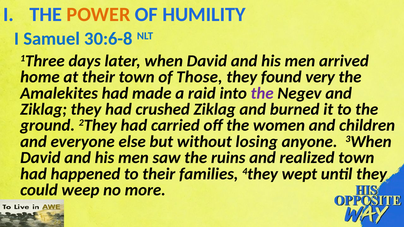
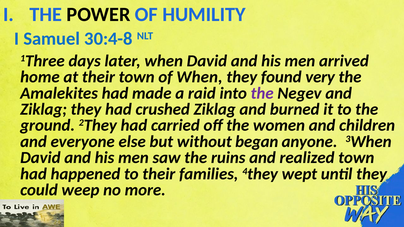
POWER colour: orange -> black
30:6-8: 30:6-8 -> 30:4-8
of Those: Those -> When
losing: losing -> began
